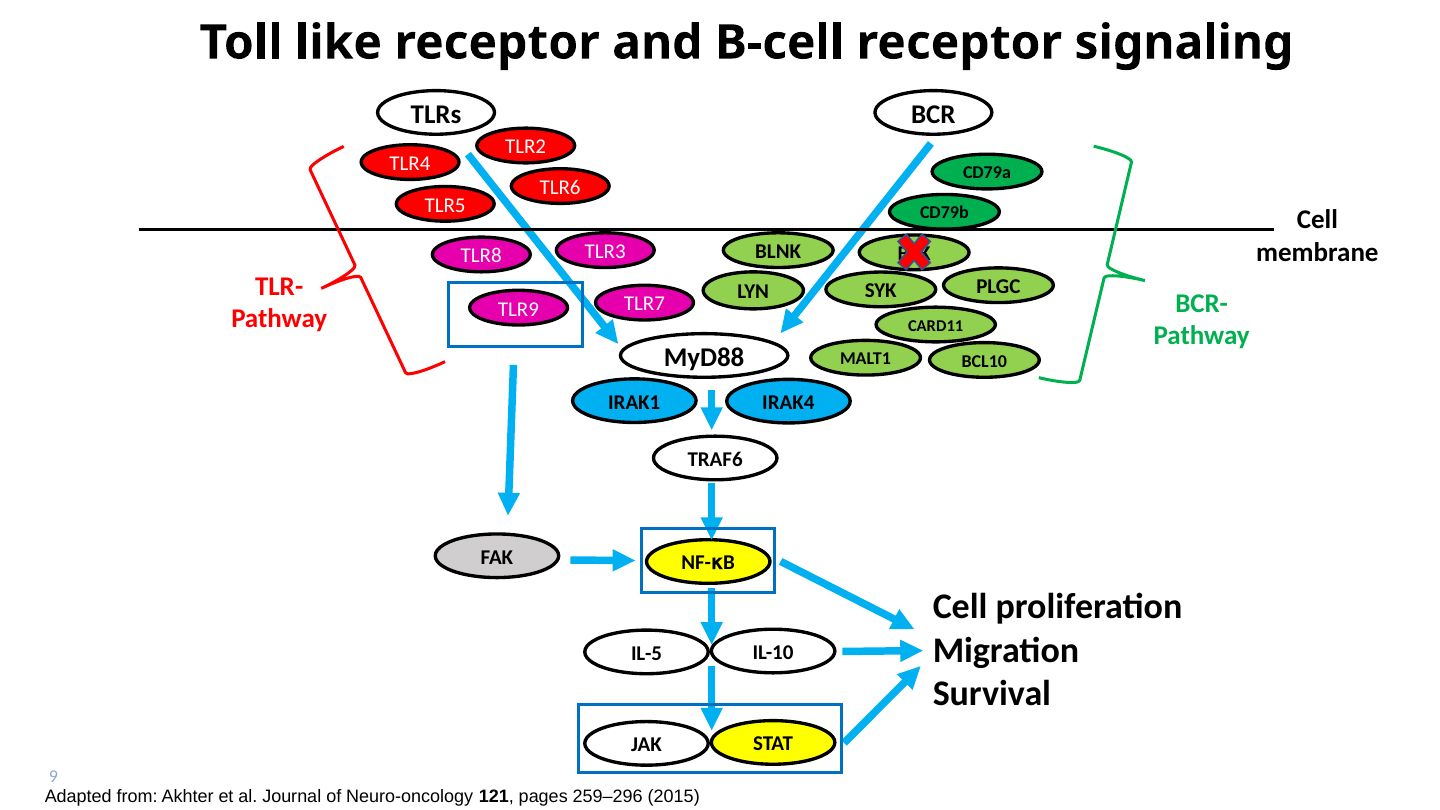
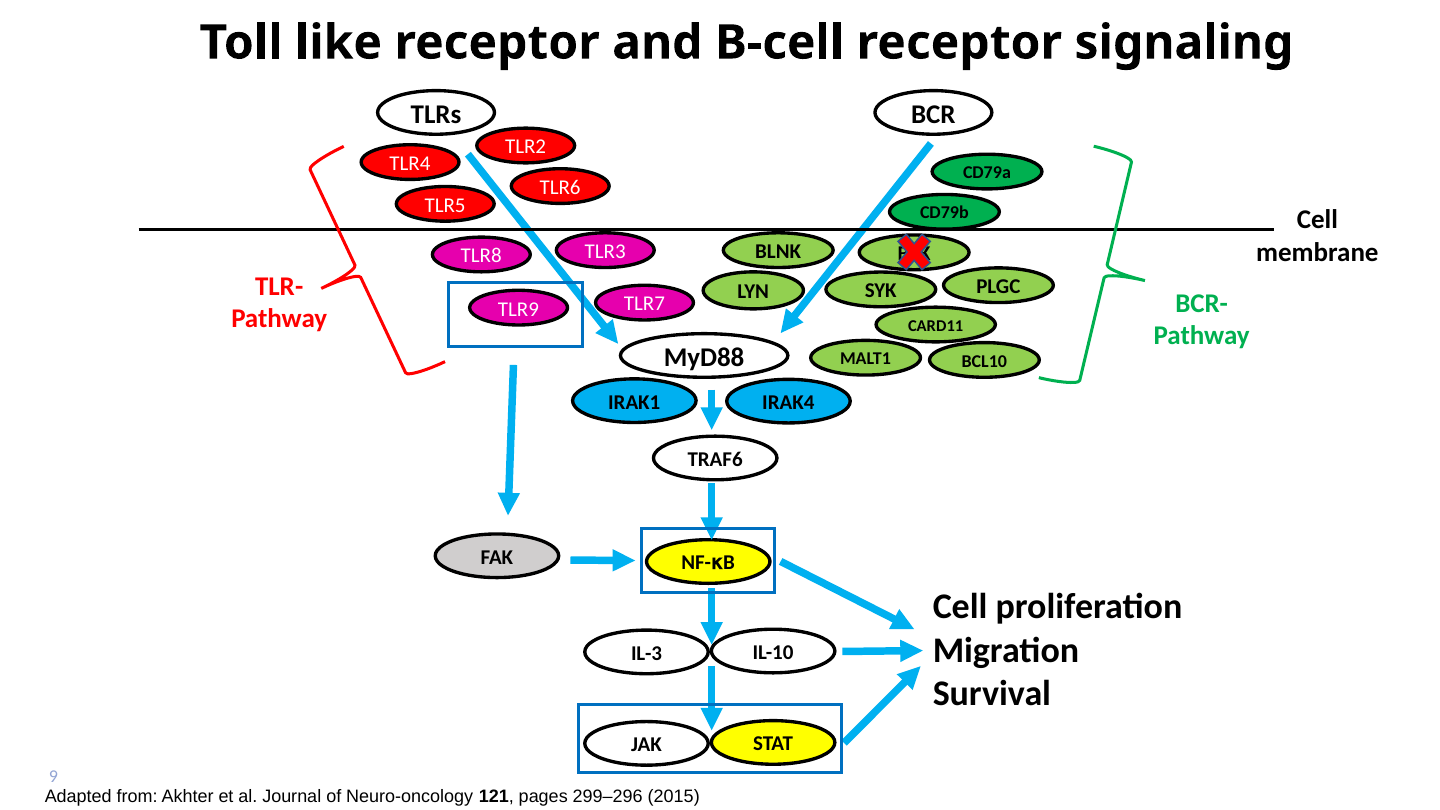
IL-5: IL-5 -> IL-3
259–296: 259–296 -> 299–296
